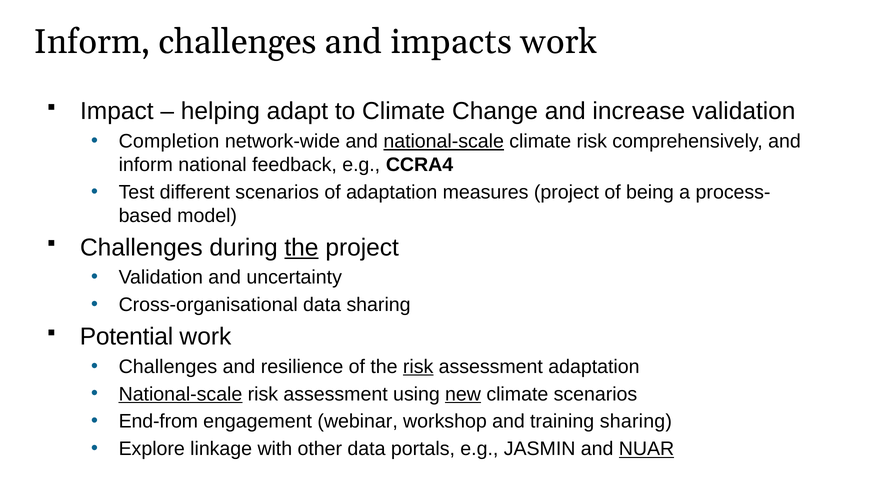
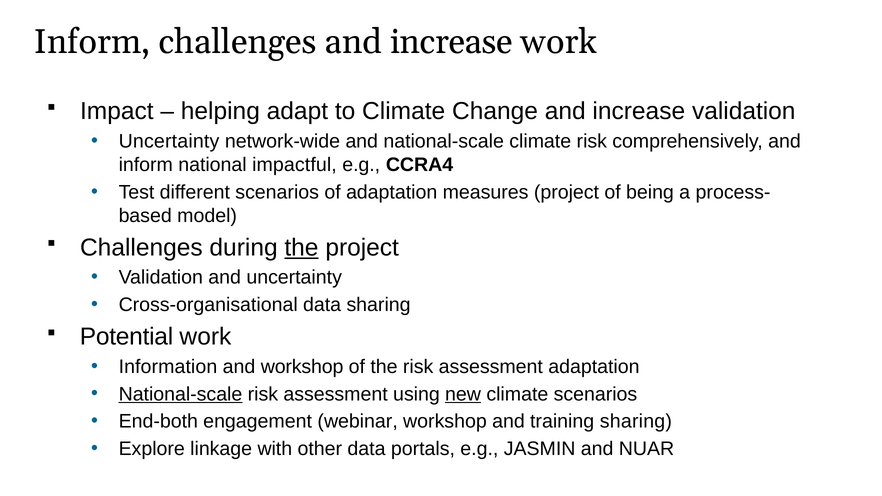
challenges and impacts: impacts -> increase
Completion at (169, 141): Completion -> Uncertainty
national-scale at (444, 141) underline: present -> none
feedback: feedback -> impactful
Challenges at (168, 367): Challenges -> Information
and resilience: resilience -> workshop
risk at (418, 367) underline: present -> none
End-from: End-from -> End-both
NUAR underline: present -> none
